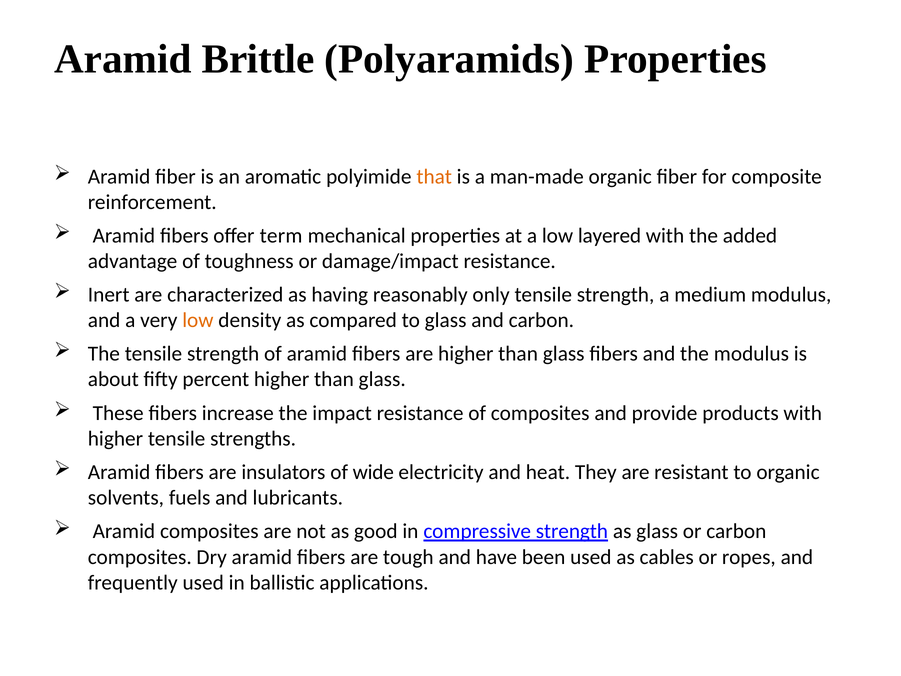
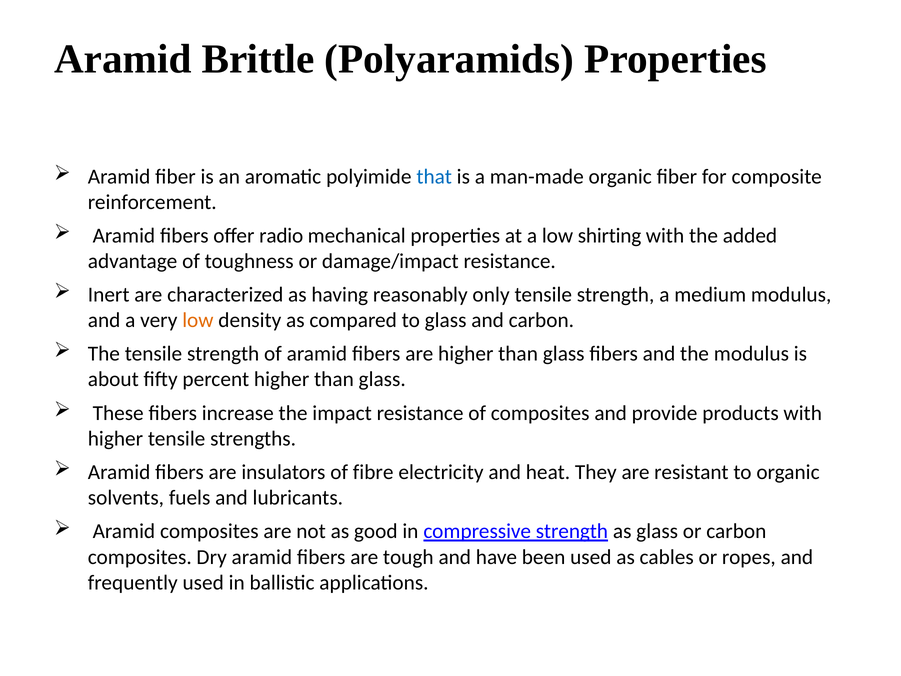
that colour: orange -> blue
term: term -> radio
layered: layered -> shirting
wide: wide -> fibre
